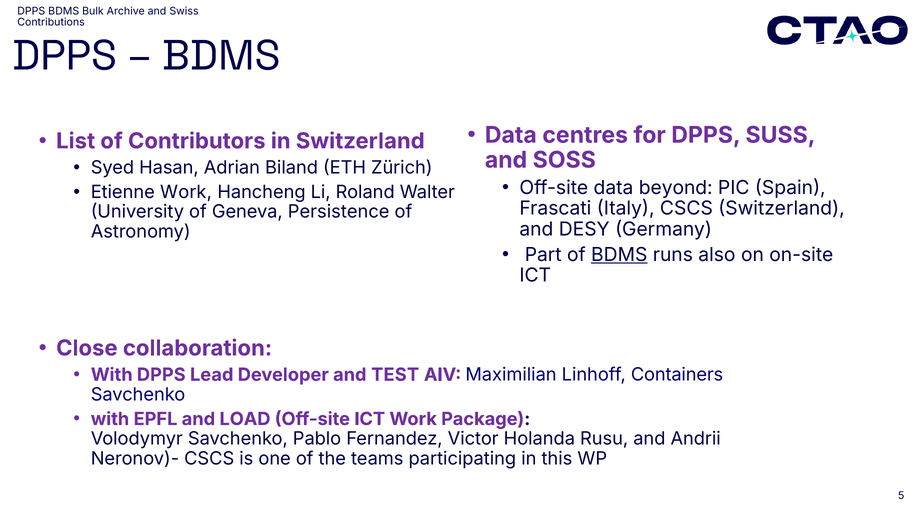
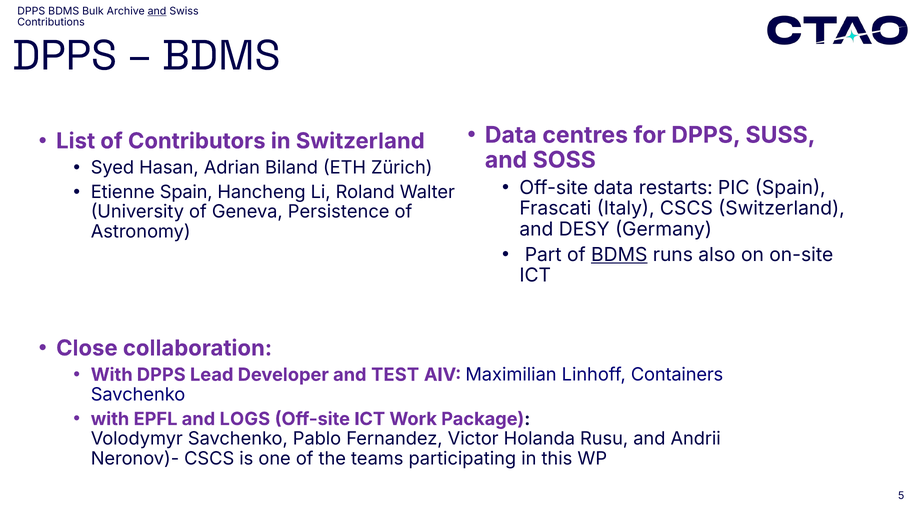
and at (157, 11) underline: none -> present
beyond: beyond -> restarts
Etienne Work: Work -> Spain
LOAD: LOAD -> LOGS
